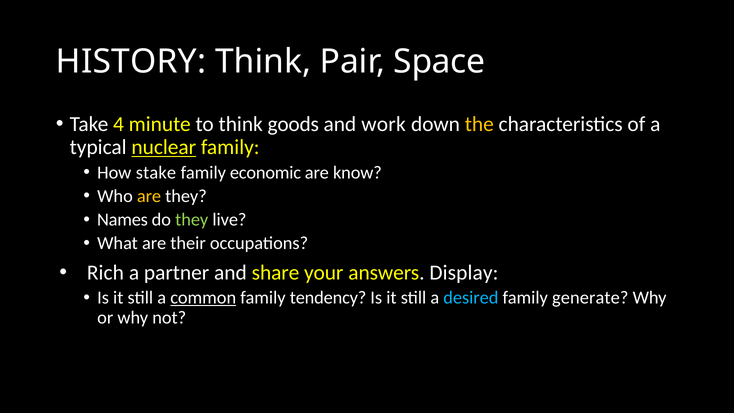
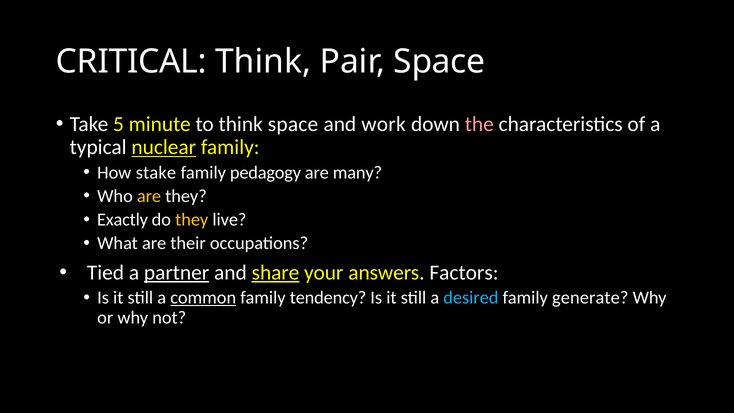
HISTORY: HISTORY -> CRITICAL
4: 4 -> 5
think goods: goods -> space
the colour: yellow -> pink
economic: economic -> pedagogy
know: know -> many
Names: Names -> Exactly
they at (192, 220) colour: light green -> yellow
Rich: Rich -> Tied
partner underline: none -> present
share underline: none -> present
Display: Display -> Factors
